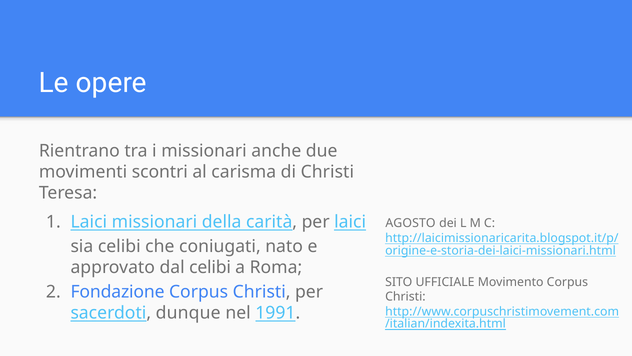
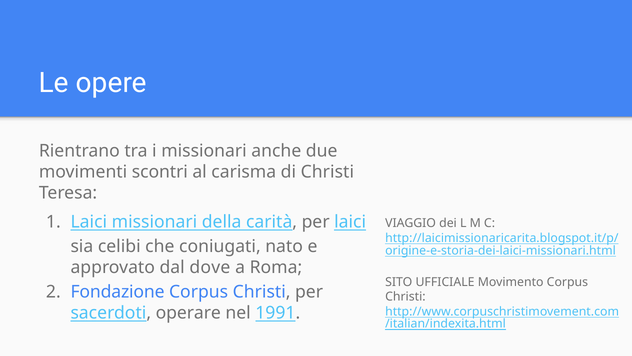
AGOSTO: AGOSTO -> VIAGGIO
dal celibi: celibi -> dove
dunque: dunque -> operare
